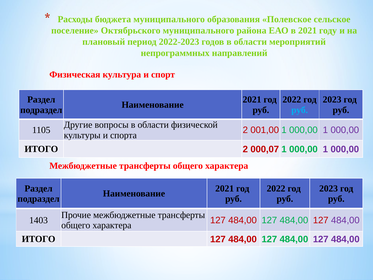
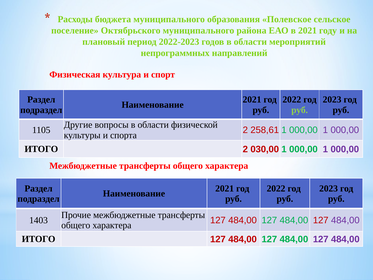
руб at (300, 110) colour: light blue -> light green
001,00: 001,00 -> 258,61
000,07: 000,07 -> 030,00
